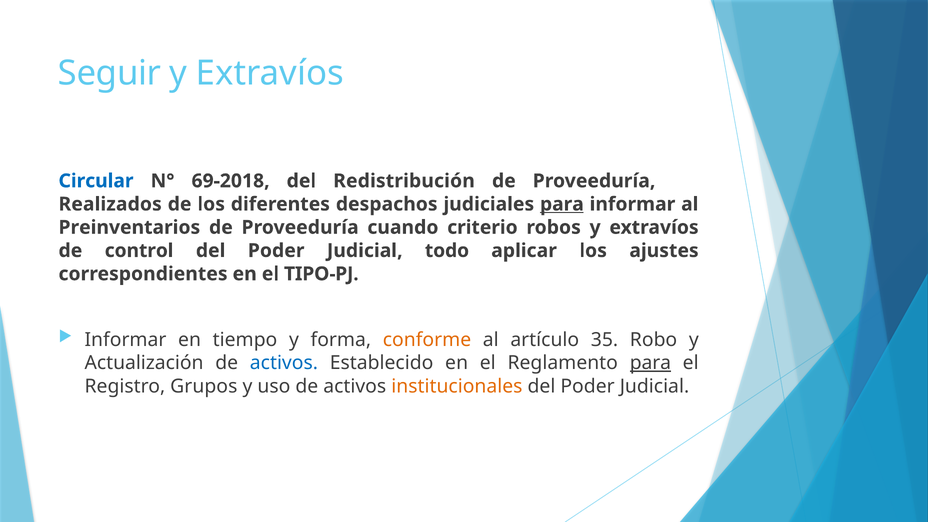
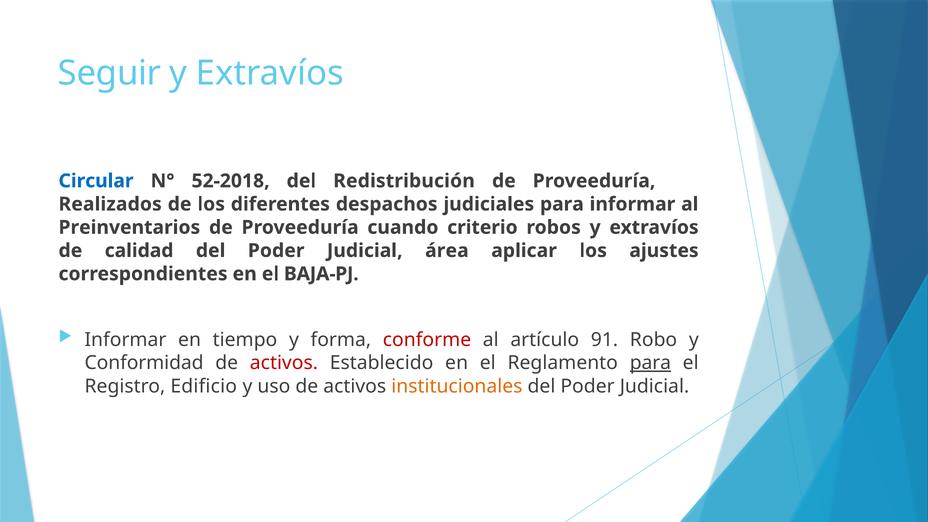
69-2018: 69-2018 -> 52-2018
para at (562, 204) underline: present -> none
control: control -> calidad
todo: todo -> área
TIPO-PJ: TIPO-PJ -> BAJA-PJ
conforme colour: orange -> red
35: 35 -> 91
Actualización: Actualización -> Conformidad
activos at (284, 363) colour: blue -> red
Grupos: Grupos -> Edificio
